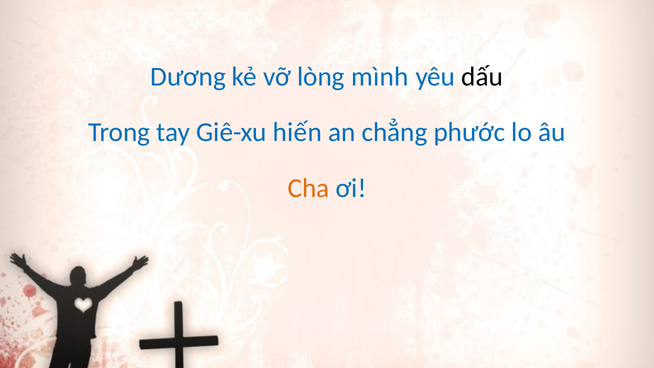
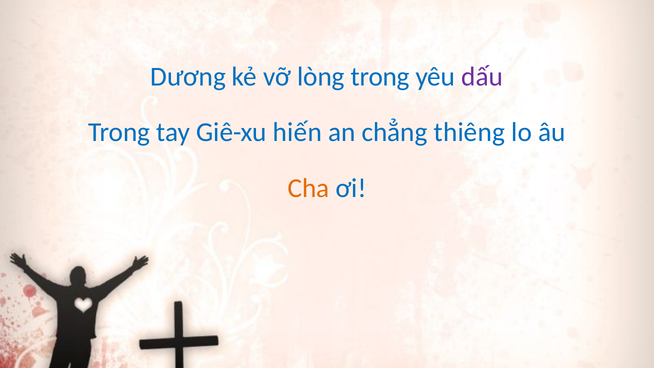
lòng mình: mình -> trong
dấu colour: black -> purple
phước: phước -> thiêng
